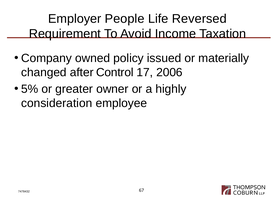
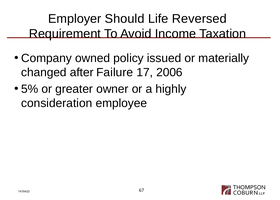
People: People -> Should
Control: Control -> Failure
